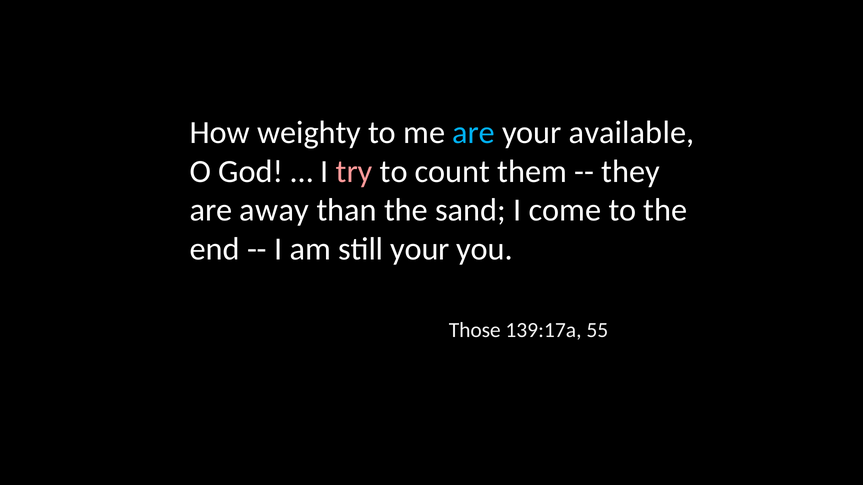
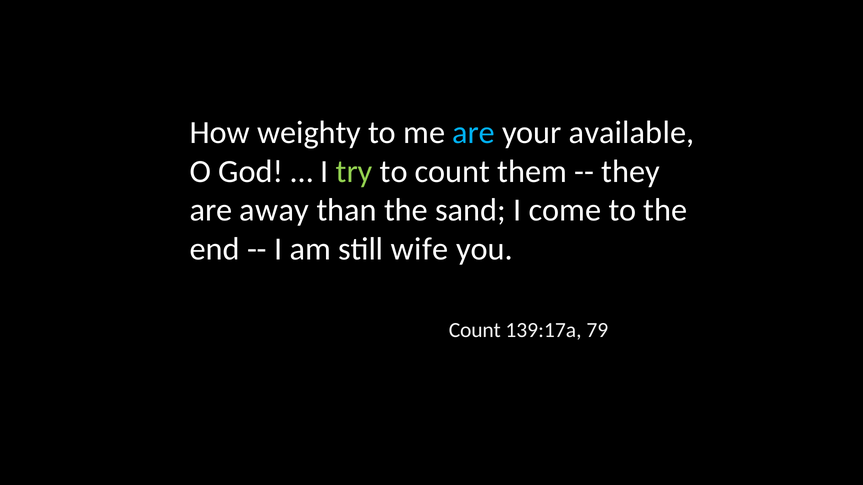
try colour: pink -> light green
still your: your -> wife
Those at (475, 330): Those -> Count
55: 55 -> 79
